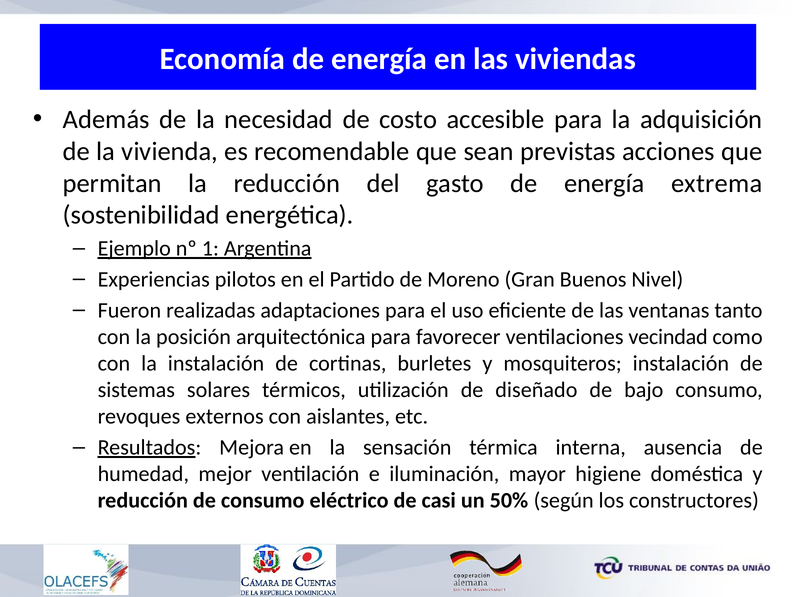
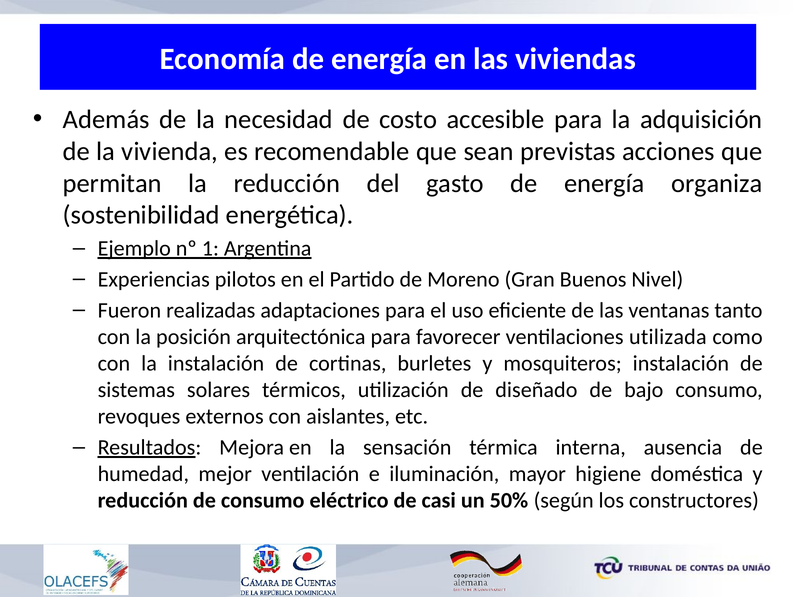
extrema: extrema -> organiza
vecindad: vecindad -> utilizada
